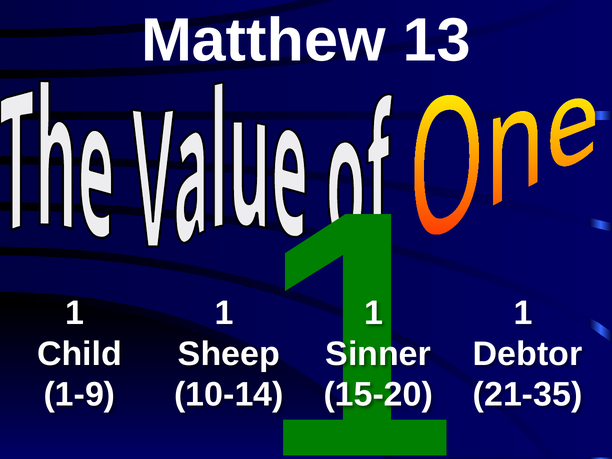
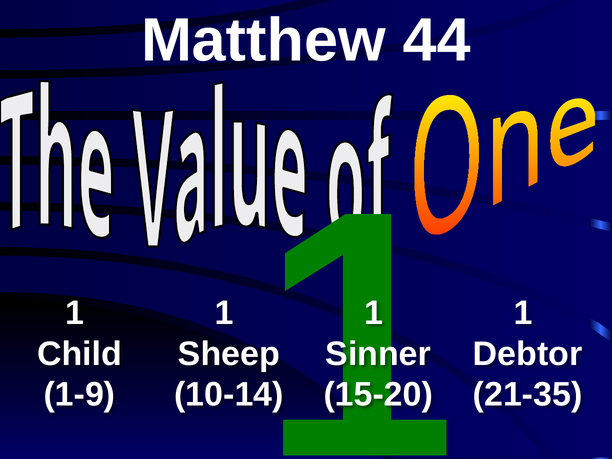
13: 13 -> 44
